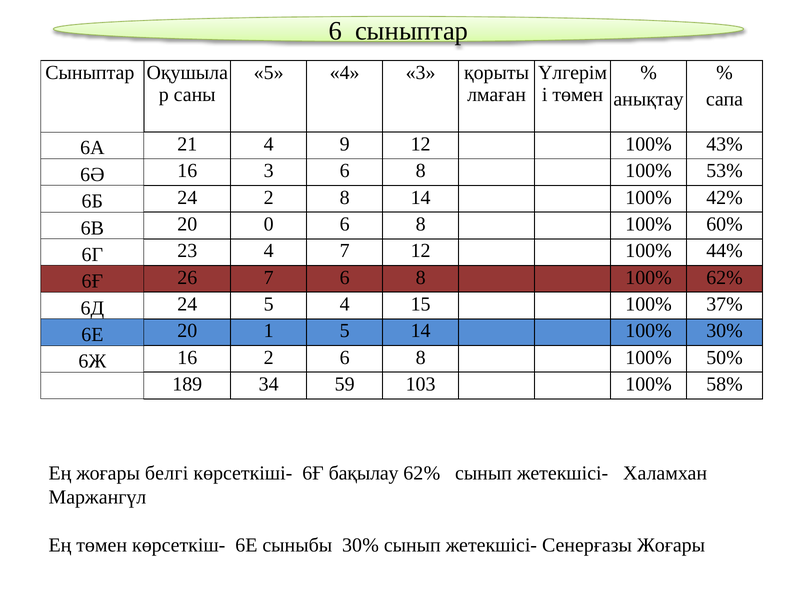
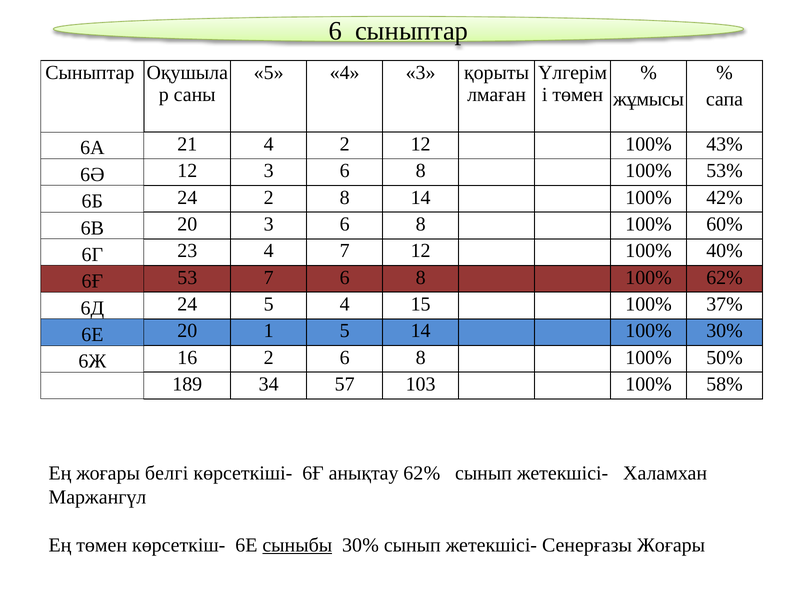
анықтау: анықтау -> жұмысы
4 9: 9 -> 2
6Ә 16: 16 -> 12
20 0: 0 -> 3
44%: 44% -> 40%
26: 26 -> 53
59: 59 -> 57
бақылау: бақылау -> анықтау
сыныбы underline: none -> present
